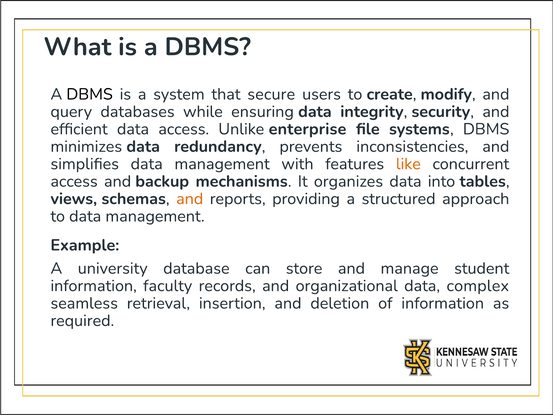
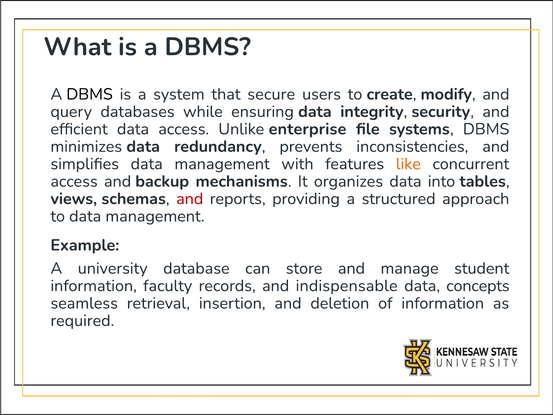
and at (190, 199) colour: orange -> red
organizational: organizational -> indispensable
complex: complex -> concepts
